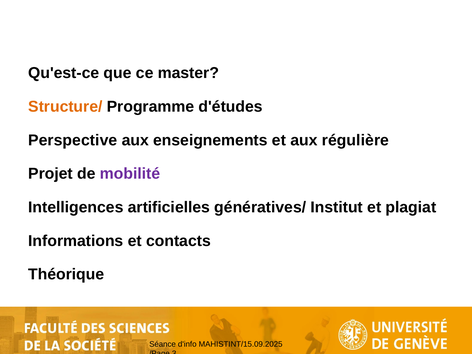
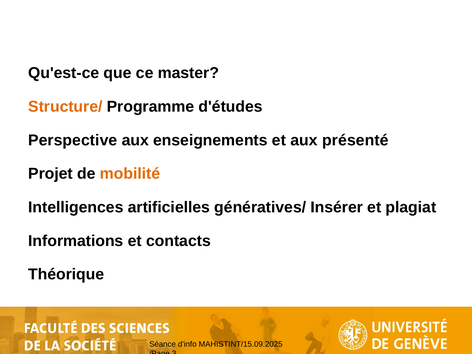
régulière: régulière -> présenté
mobilité colour: purple -> orange
Institut: Institut -> Insérer
